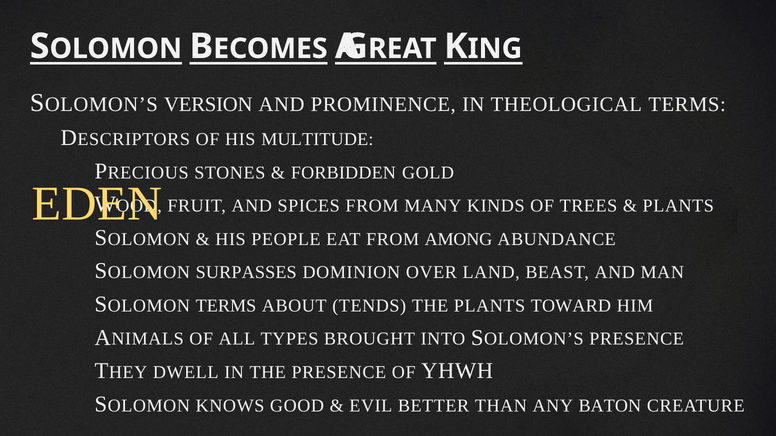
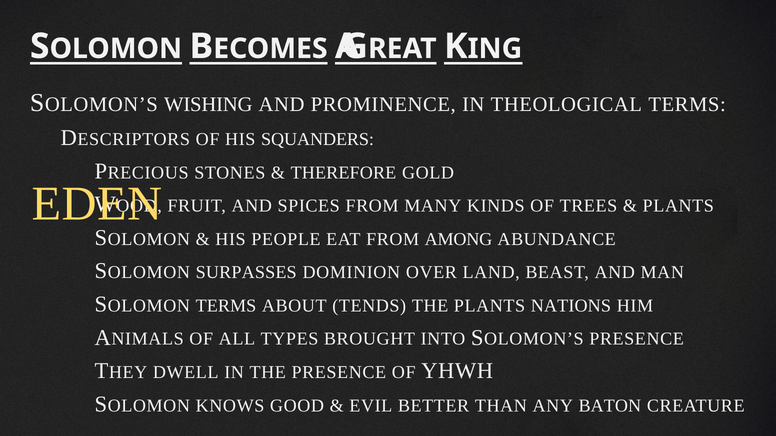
VERSION: VERSION -> WISHING
MULTITUDE: MULTITUDE -> SQUANDERS
FORBIDDEN: FORBIDDEN -> THEREFORE
TOWARD: TOWARD -> NATIONS
